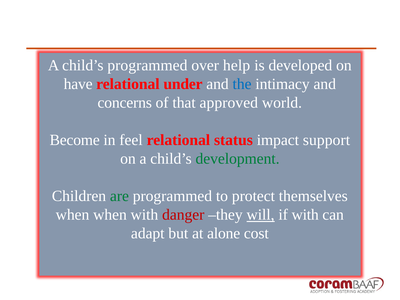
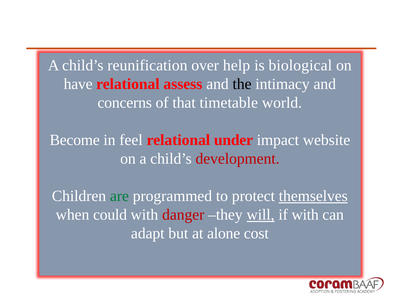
child’s programmed: programmed -> reunification
developed: developed -> biological
under: under -> assess
the colour: blue -> black
approved: approved -> timetable
status: status -> under
support: support -> website
development colour: green -> red
themselves underline: none -> present
when when: when -> could
